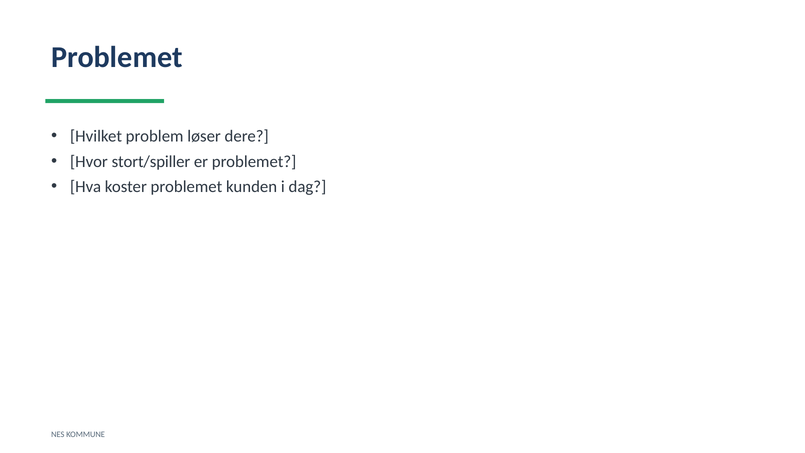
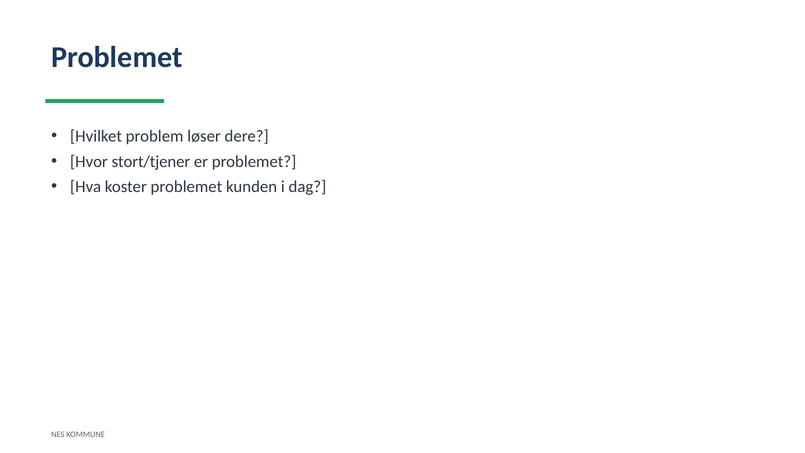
stort/spiller: stort/spiller -> stort/tjener
